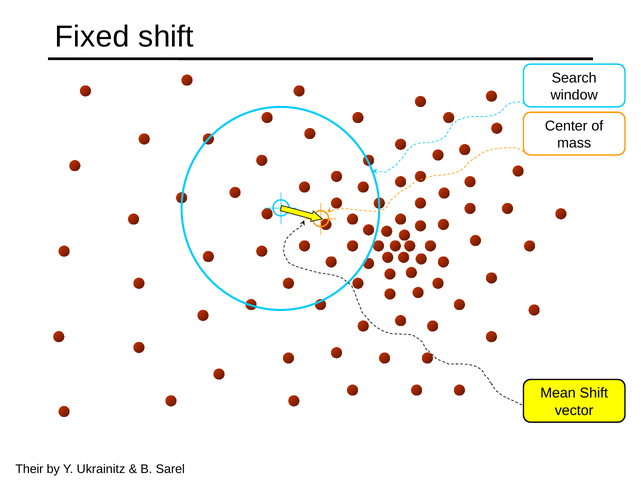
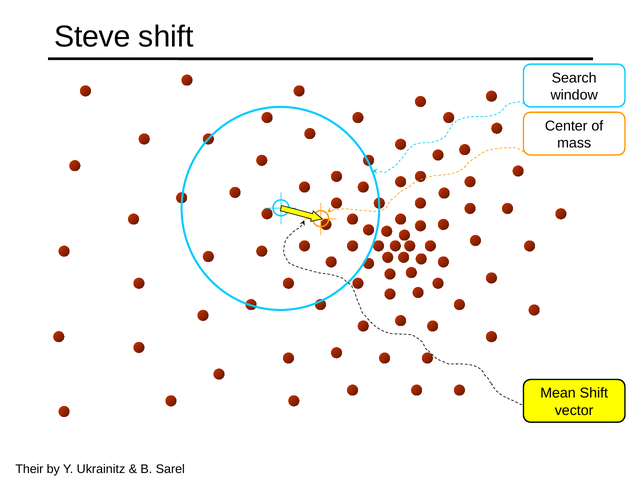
Fixed: Fixed -> Steve
